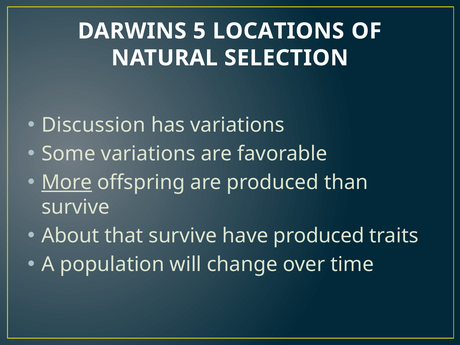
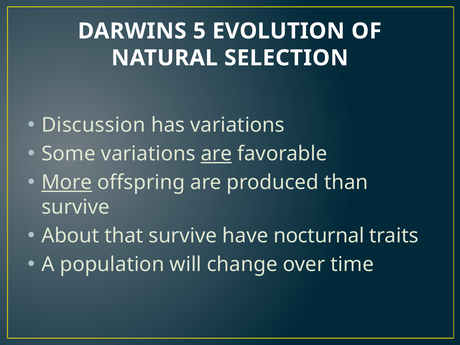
LOCATIONS: LOCATIONS -> EVOLUTION
are at (216, 154) underline: none -> present
have produced: produced -> nocturnal
